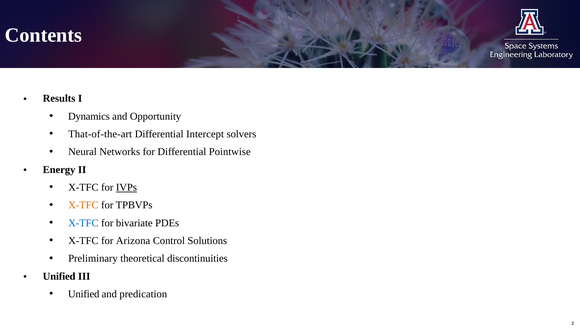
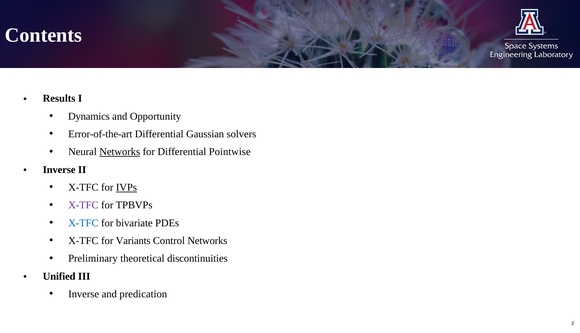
That-of-the-art: That-of-the-art -> Error-of-the-art
Intercept: Intercept -> Gaussian
Networks at (120, 152) underline: none -> present
Energy at (59, 170): Energy -> Inverse
X-TFC at (83, 205) colour: orange -> purple
Arizona: Arizona -> Variants
Control Solutions: Solutions -> Networks
Unified at (84, 294): Unified -> Inverse
